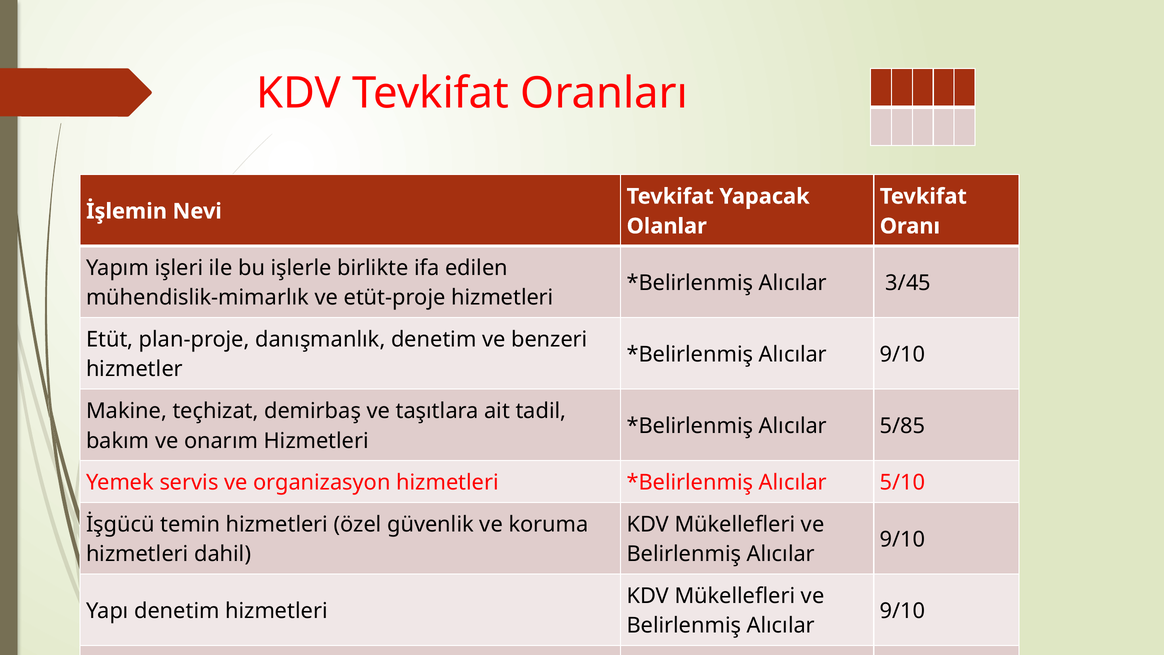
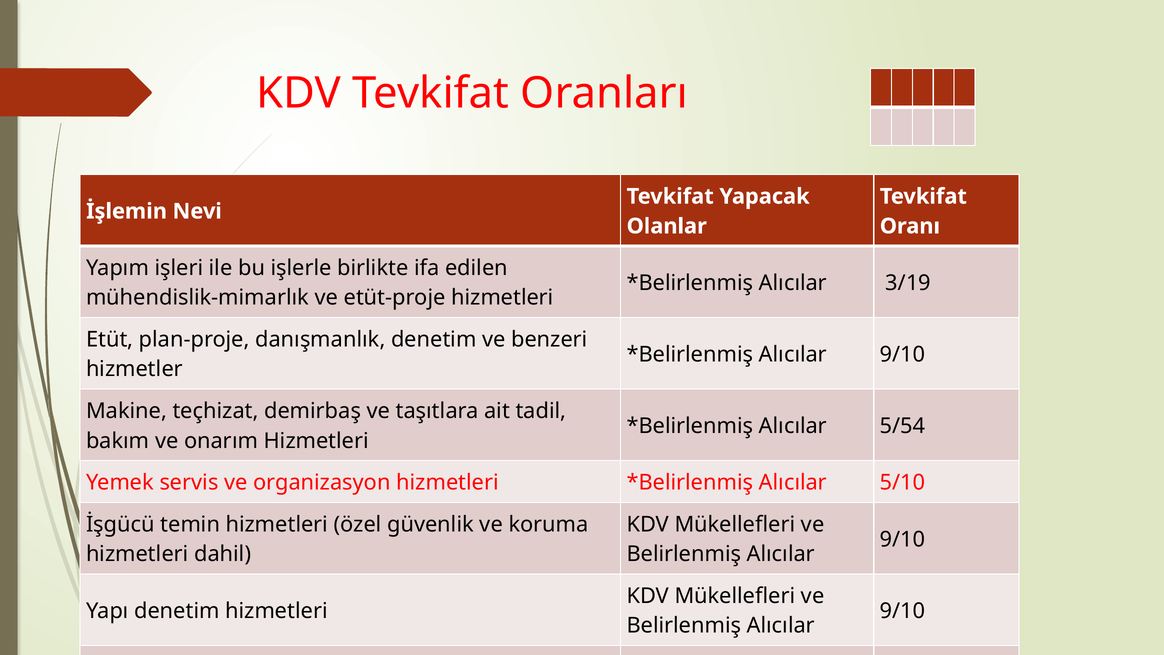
3/45: 3/45 -> 3/19
5/85: 5/85 -> 5/54
